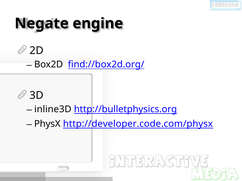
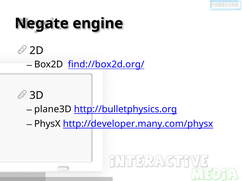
inline3D: inline3D -> plane3D
http://developer.code.com/physx: http://developer.code.com/physx -> http://developer.many.com/physx
